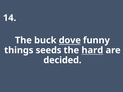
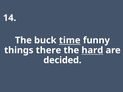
dove: dove -> time
seeds: seeds -> there
